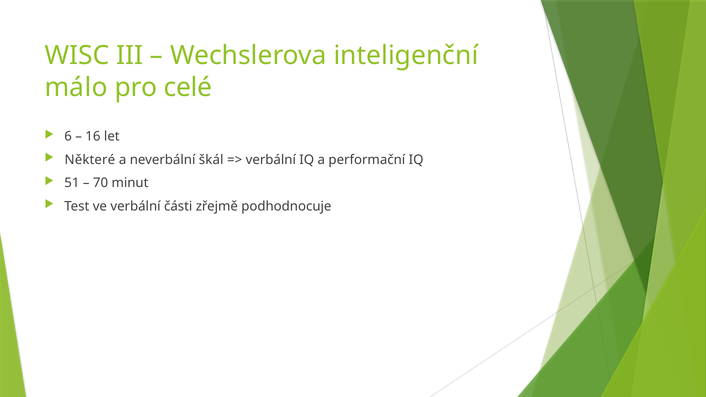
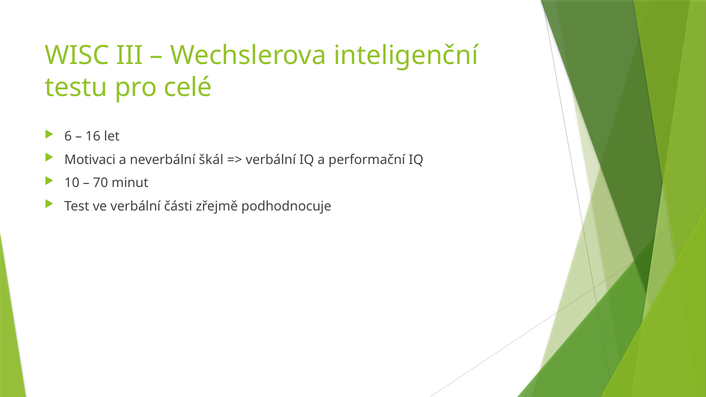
málo: málo -> testu
Některé: Některé -> Motivaci
51: 51 -> 10
